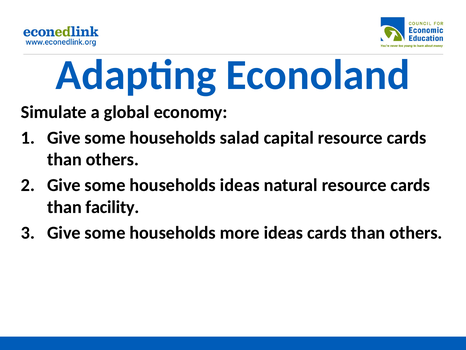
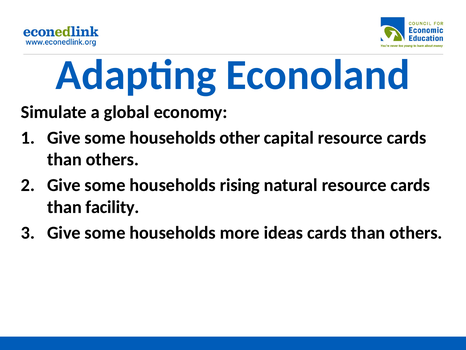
salad: salad -> other
households ideas: ideas -> rising
